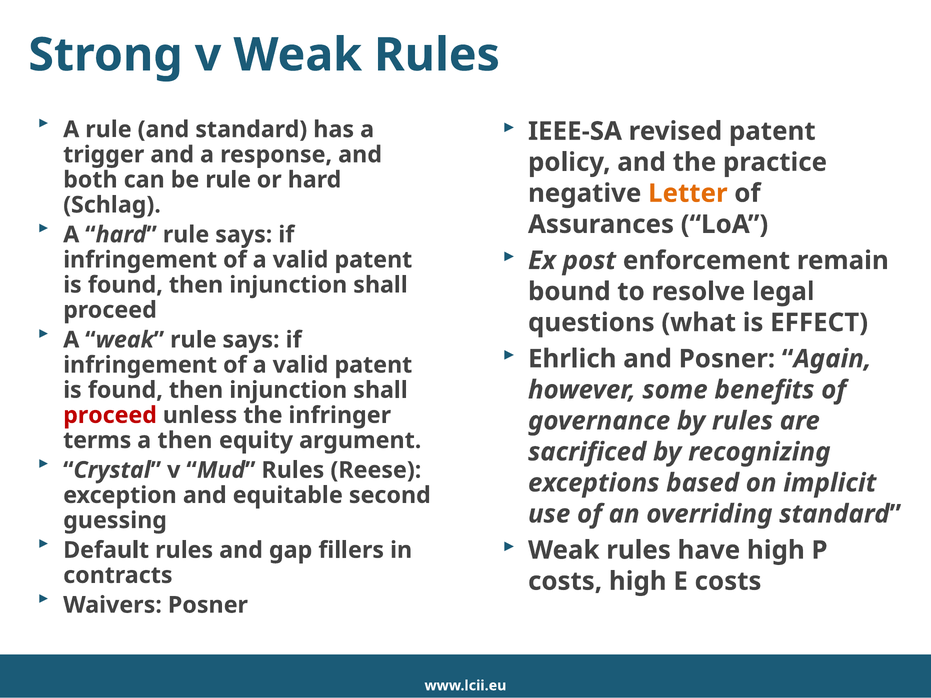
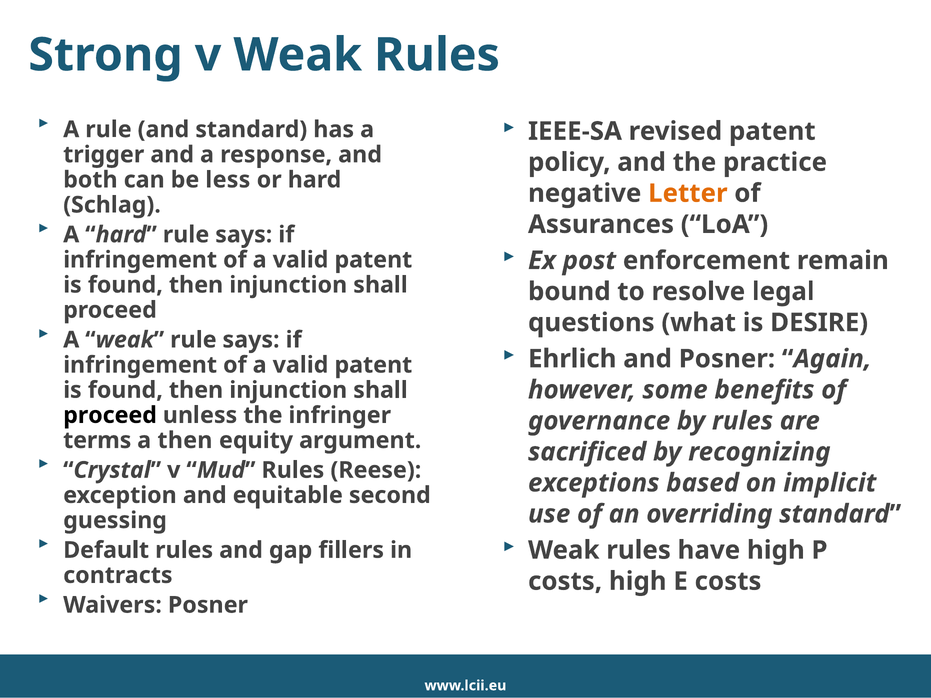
be rule: rule -> less
EFFECT: EFFECT -> DESIRE
proceed at (110, 415) colour: red -> black
